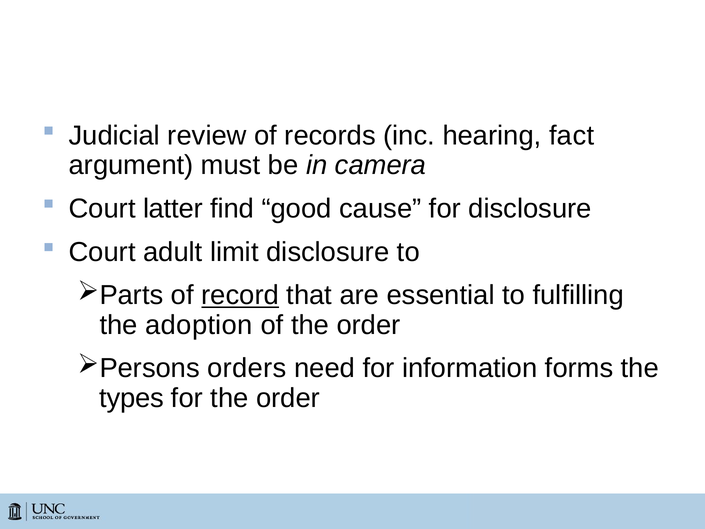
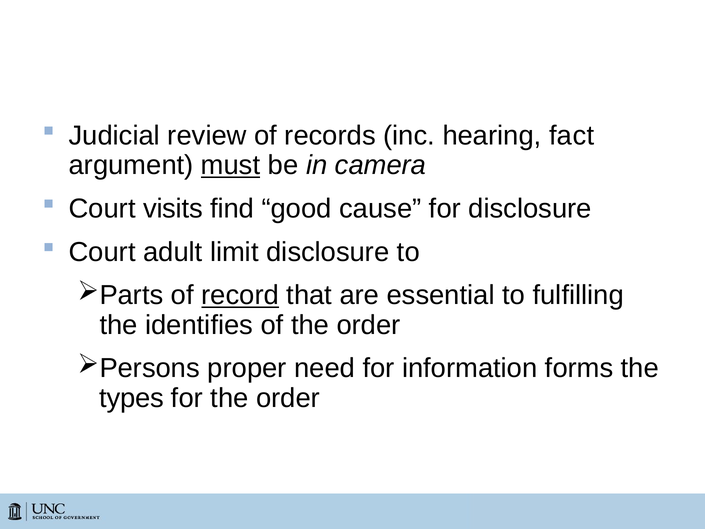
must underline: none -> present
latter: latter -> visits
adoption: adoption -> identifies
orders: orders -> proper
